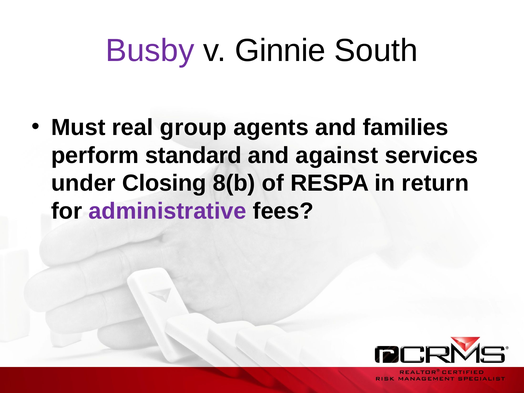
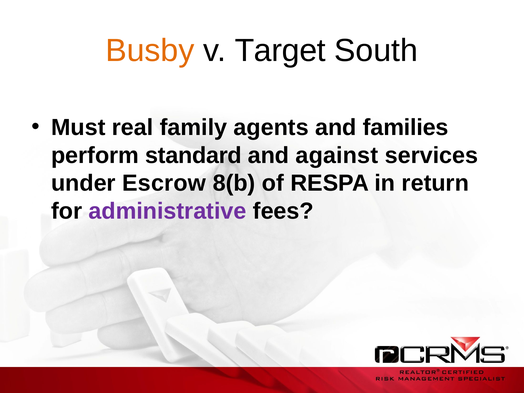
Busby colour: purple -> orange
Ginnie: Ginnie -> Target
group: group -> family
Closing: Closing -> Escrow
